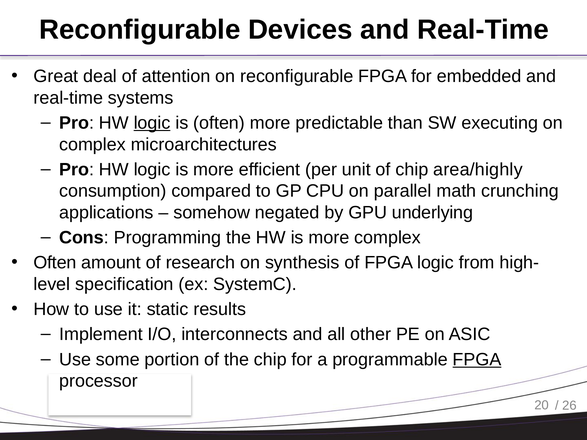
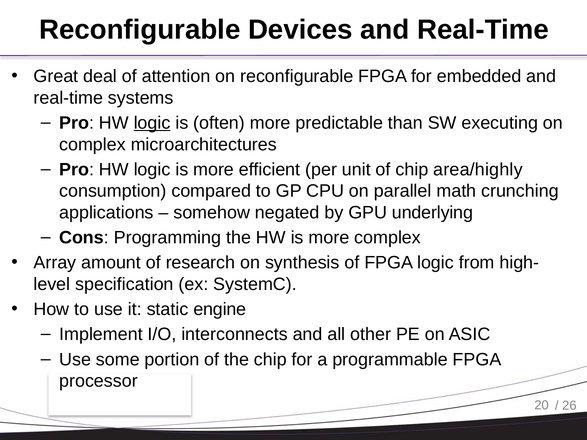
Often at (55, 263): Often -> Array
results: results -> engine
FPGA at (477, 360) underline: present -> none
